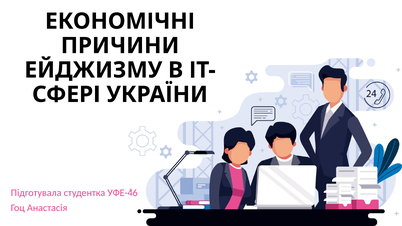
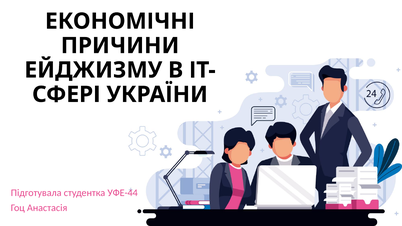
УФЕ-46: УФЕ-46 -> УФЕ-44
